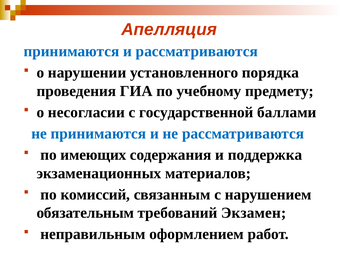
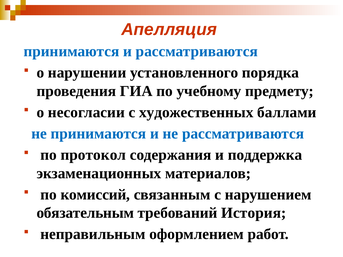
государственной: государственной -> художественных
имеющих: имеющих -> протокол
Экзамен: Экзамен -> История
